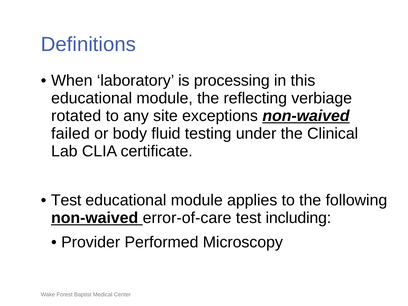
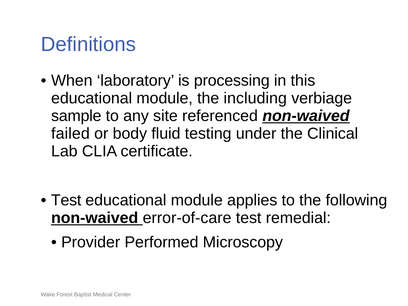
reflecting: reflecting -> including
rotated: rotated -> sample
exceptions: exceptions -> referenced
including: including -> remedial
